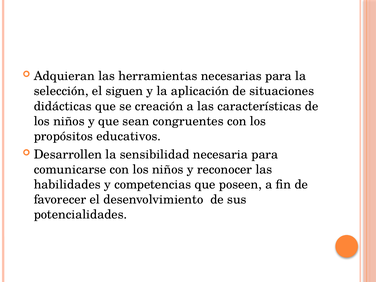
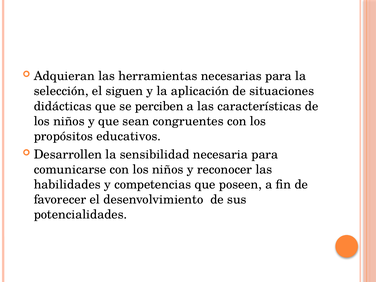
creación: creación -> perciben
